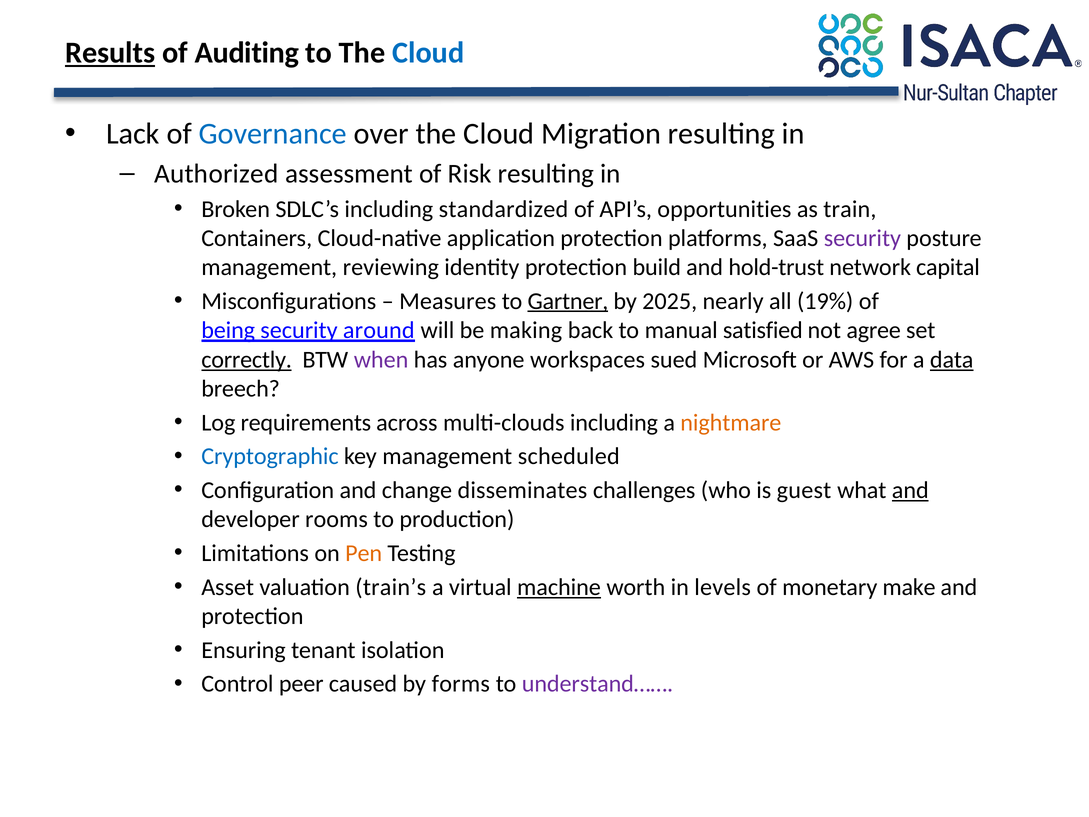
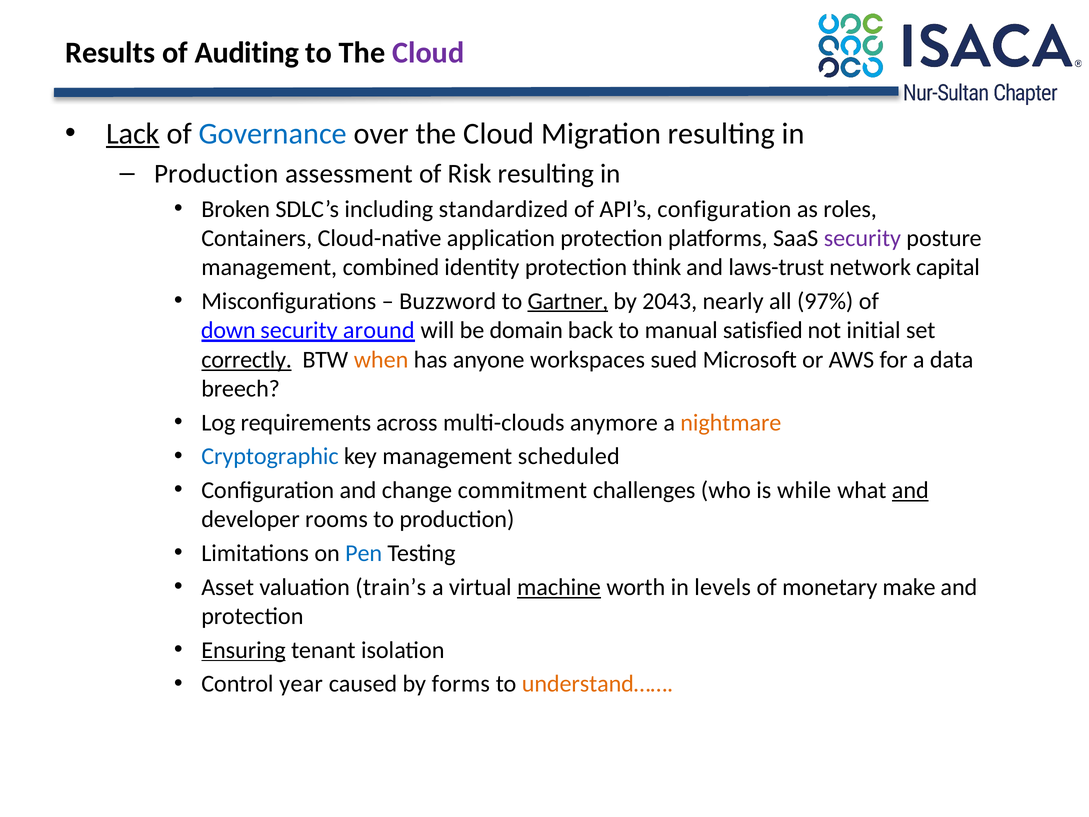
Results underline: present -> none
Cloud at (428, 53) colour: blue -> purple
Lack underline: none -> present
Authorized at (216, 174): Authorized -> Production
API’s opportunities: opportunities -> configuration
train: train -> roles
reviewing: reviewing -> combined
build: build -> think
hold-trust: hold-trust -> laws-trust
Measures: Measures -> Buzzword
2025: 2025 -> 2043
19%: 19% -> 97%
being: being -> down
making: making -> domain
agree: agree -> initial
when colour: purple -> orange
data underline: present -> none
multi-clouds including: including -> anymore
disseminates: disseminates -> commitment
guest: guest -> while
Pen colour: orange -> blue
Ensuring underline: none -> present
peer: peer -> year
understand…… colour: purple -> orange
